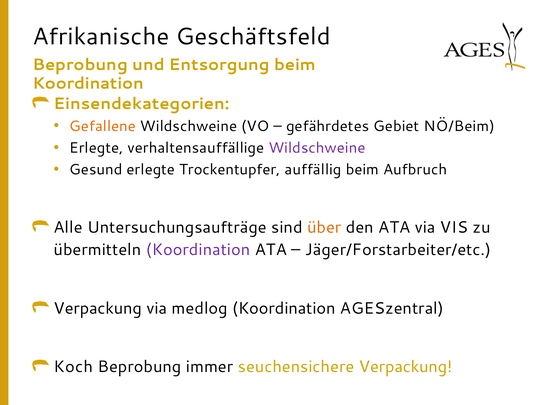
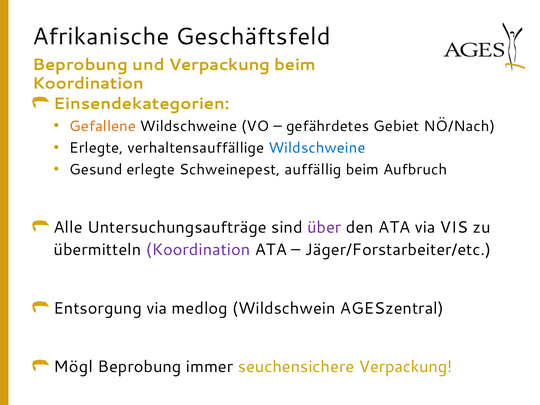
und Entsorgung: Entsorgung -> Verpackung
NÖ/Beim: NÖ/Beim -> NÖ/Nach
Wildschweine at (317, 148) colour: purple -> blue
Trockentupfer: Trockentupfer -> Schweinepest
über colour: orange -> purple
Verpackung at (98, 308): Verpackung -> Entsorgung
medlog Koordination: Koordination -> Wildschwein
Koch: Koch -> Mögl
